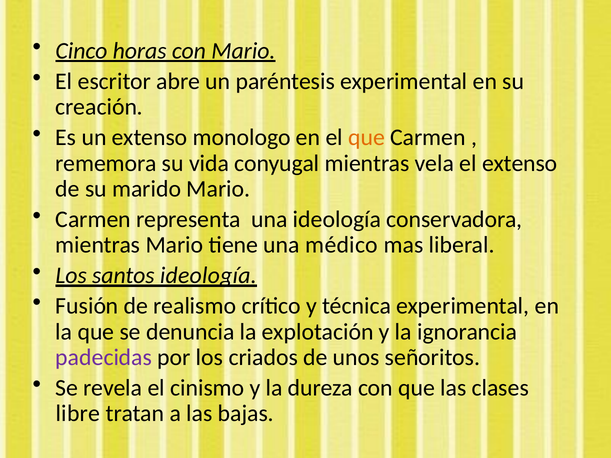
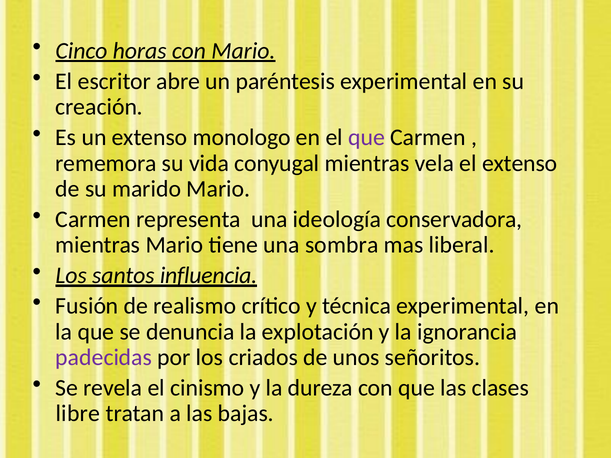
que at (367, 138) colour: orange -> purple
médico: médico -> sombra
santos ideología: ideología -> influencia
